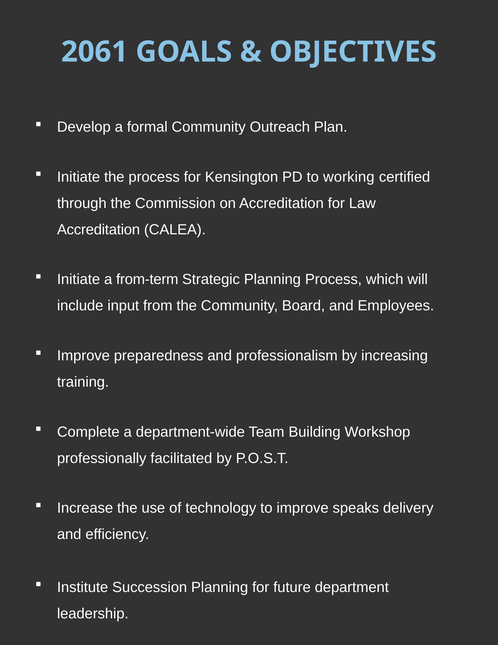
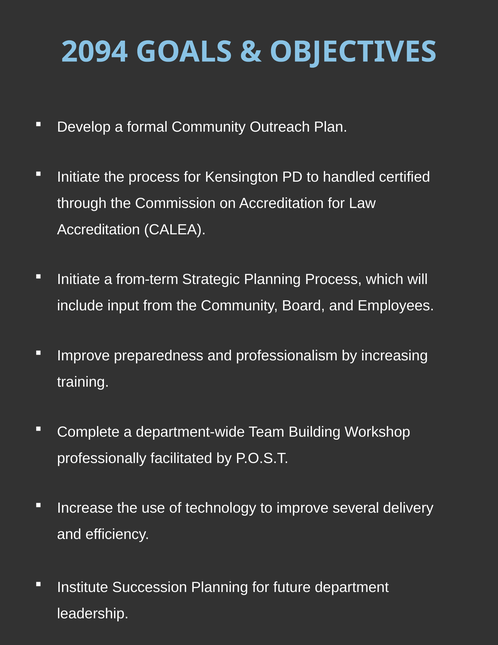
2061: 2061 -> 2094
working: working -> handled
speaks: speaks -> several
